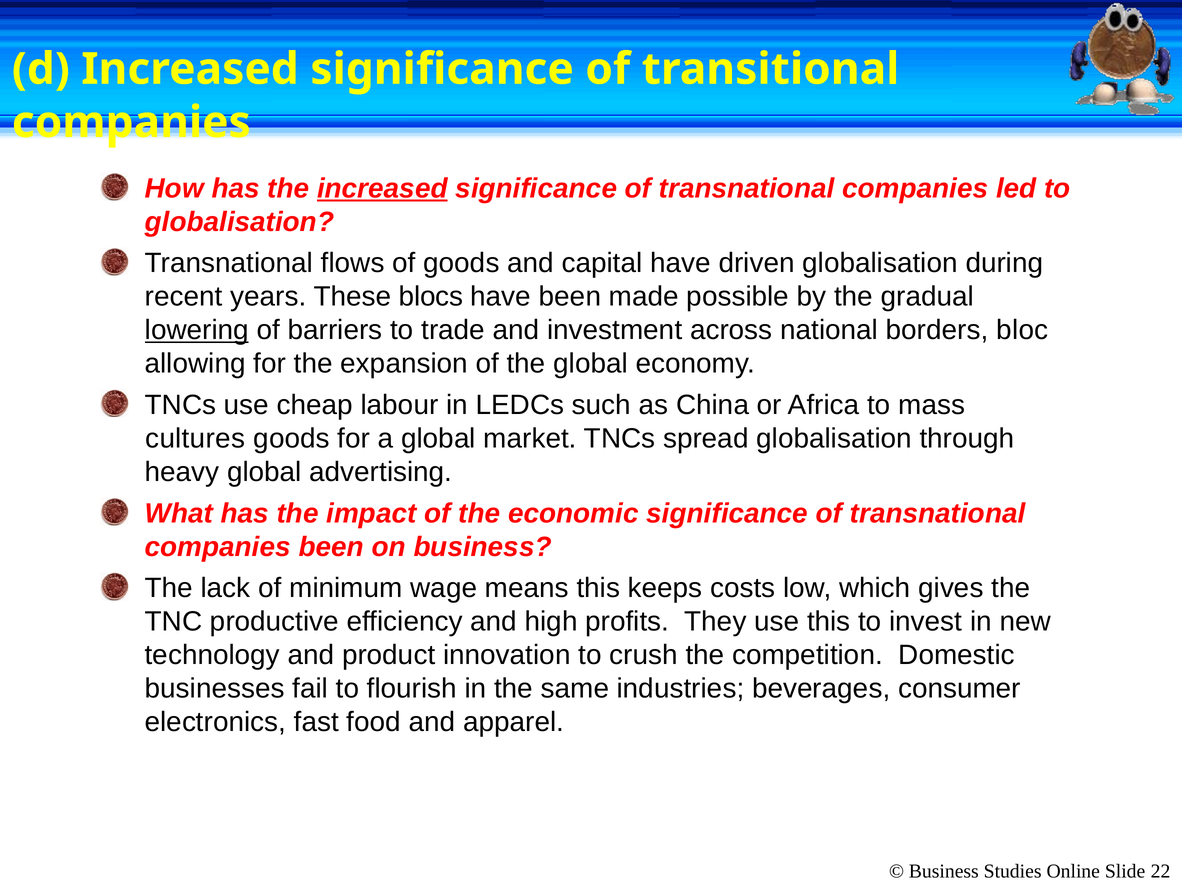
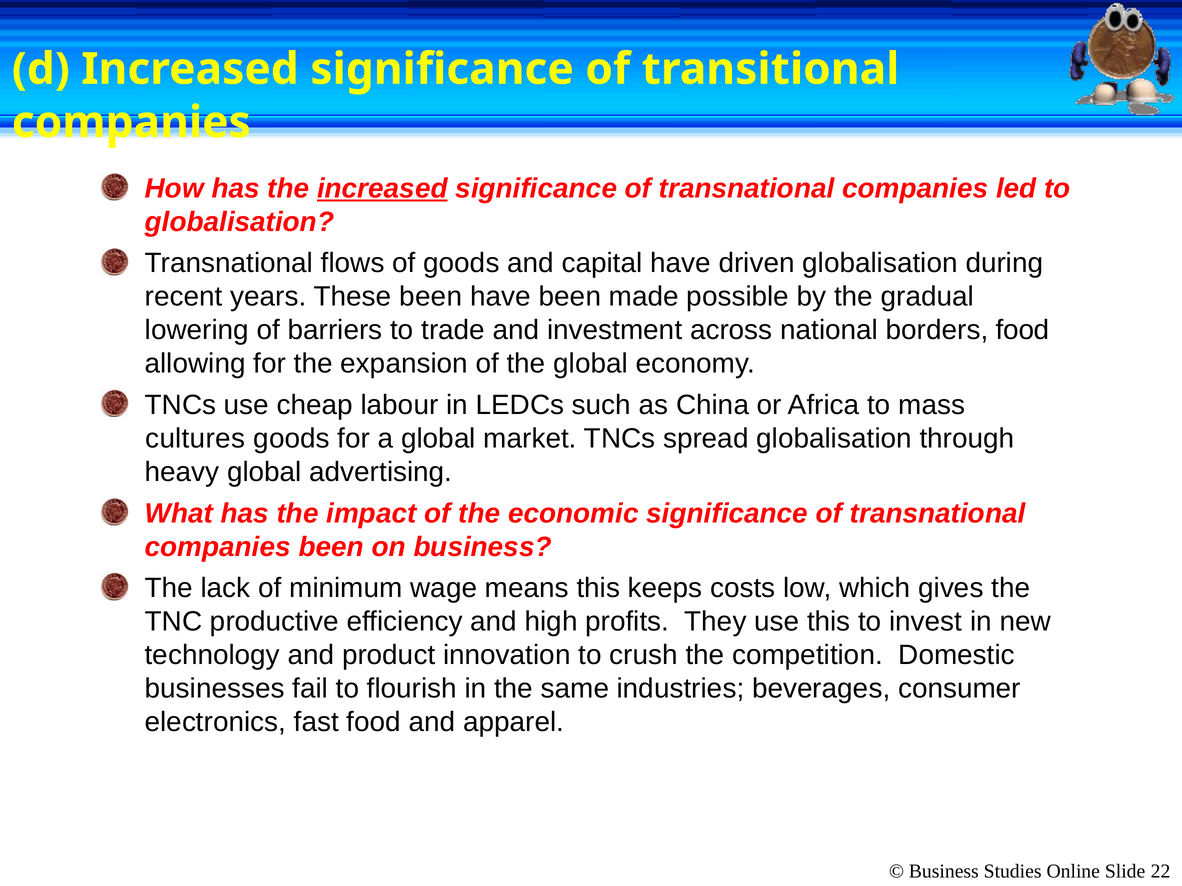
These blocs: blocs -> been
lowering underline: present -> none
borders bloc: bloc -> food
